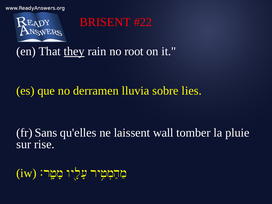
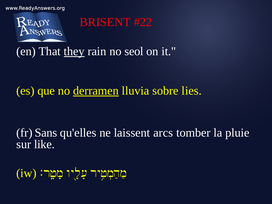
root: root -> seol
derramen underline: none -> present
wall: wall -> arcs
rise: rise -> like
